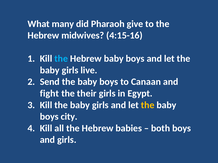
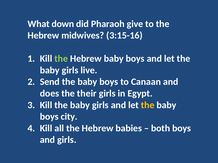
many: many -> down
4:15-16: 4:15-16 -> 3:15-16
the at (61, 59) colour: light blue -> light green
fight: fight -> does
